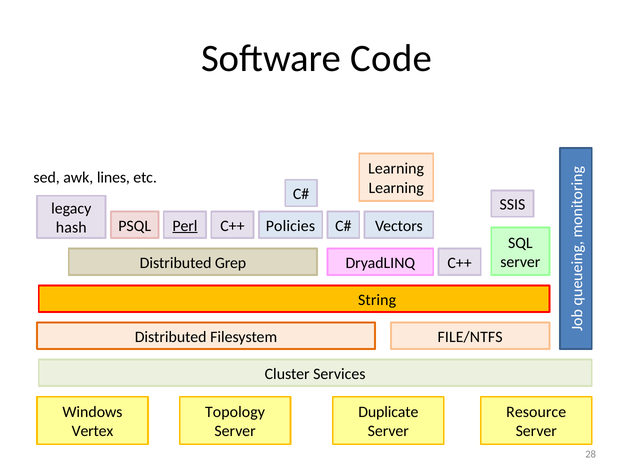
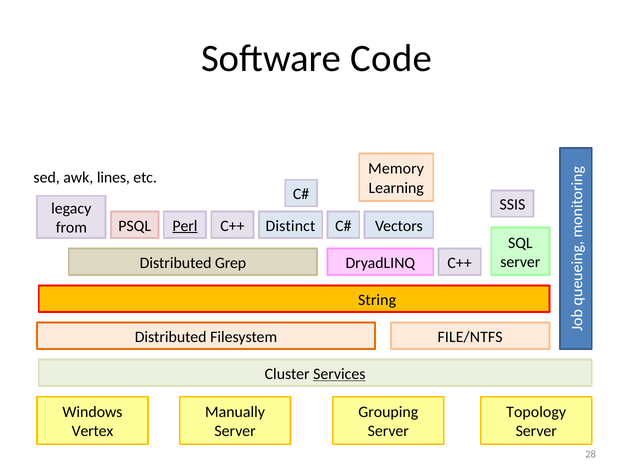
Learning at (396, 169): Learning -> Memory
Policies: Policies -> Distinct
hash: hash -> from
Services underline: none -> present
Topology: Topology -> Manually
Duplicate: Duplicate -> Grouping
Resource: Resource -> Topology
